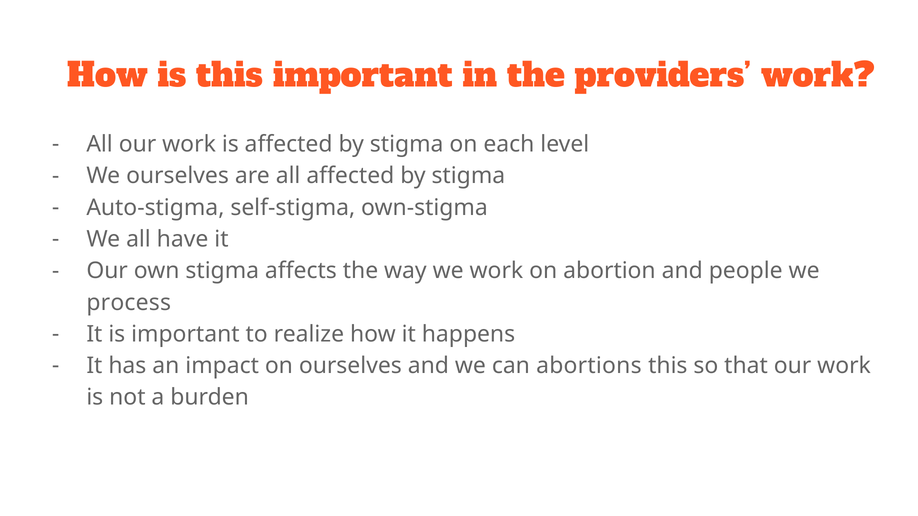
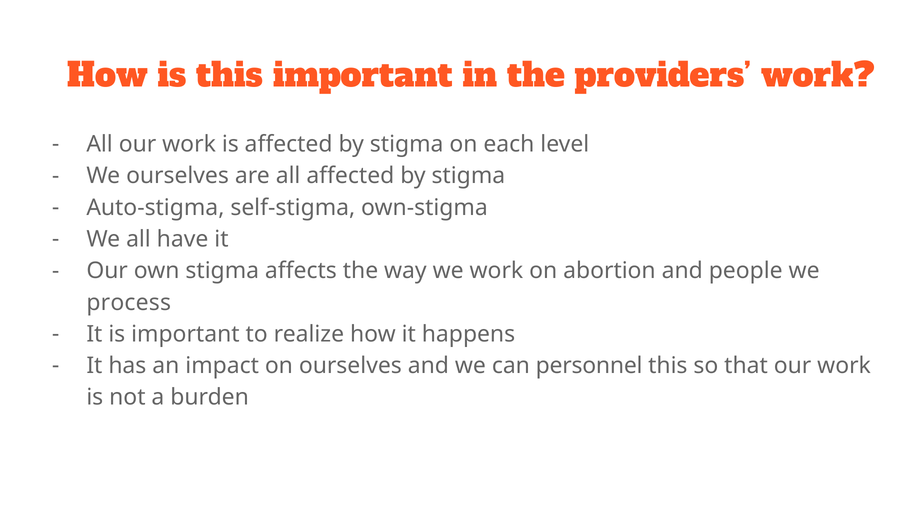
abortions: abortions -> personnel
